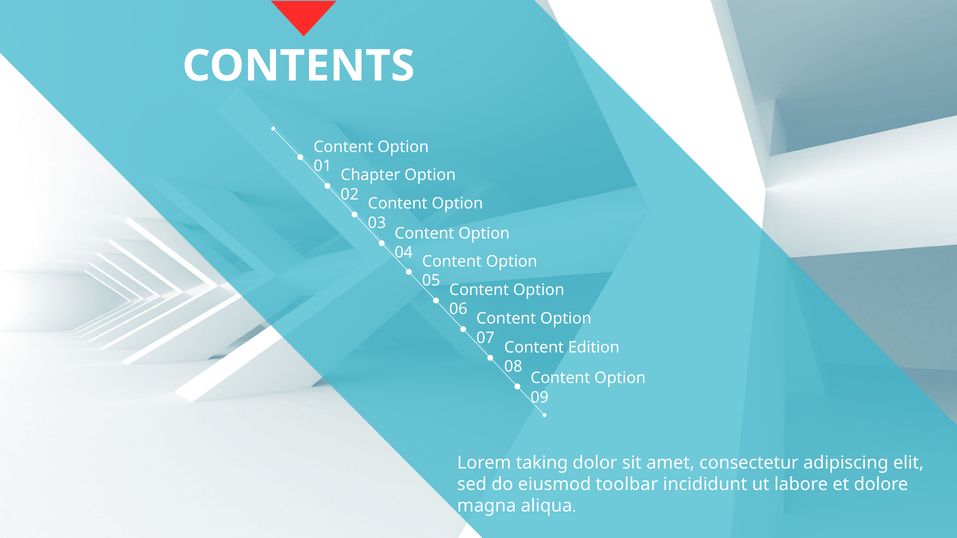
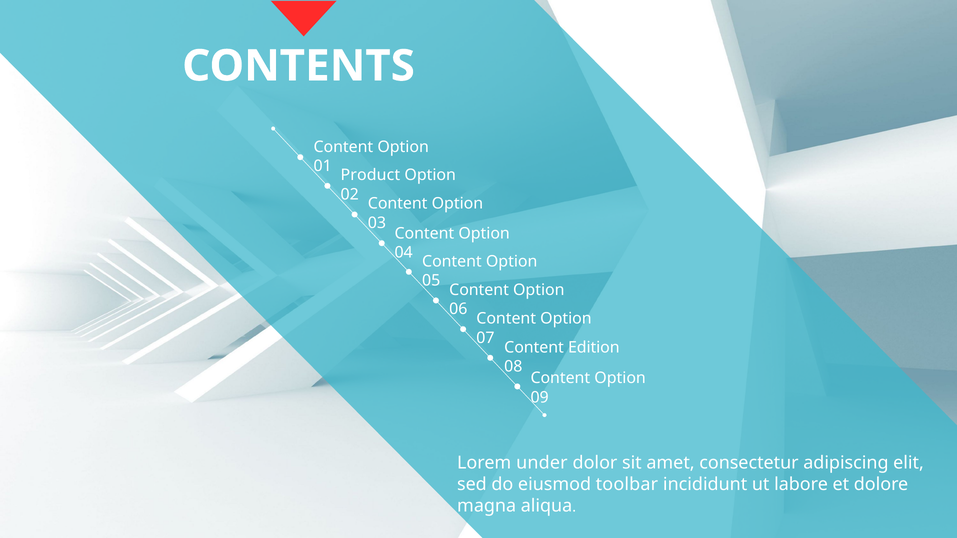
Chapter: Chapter -> Product
taking: taking -> under
